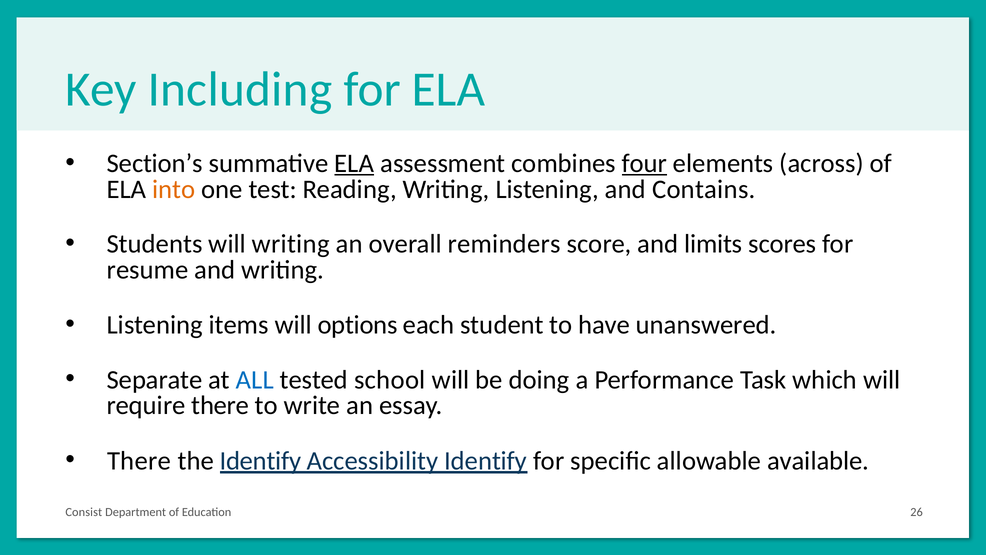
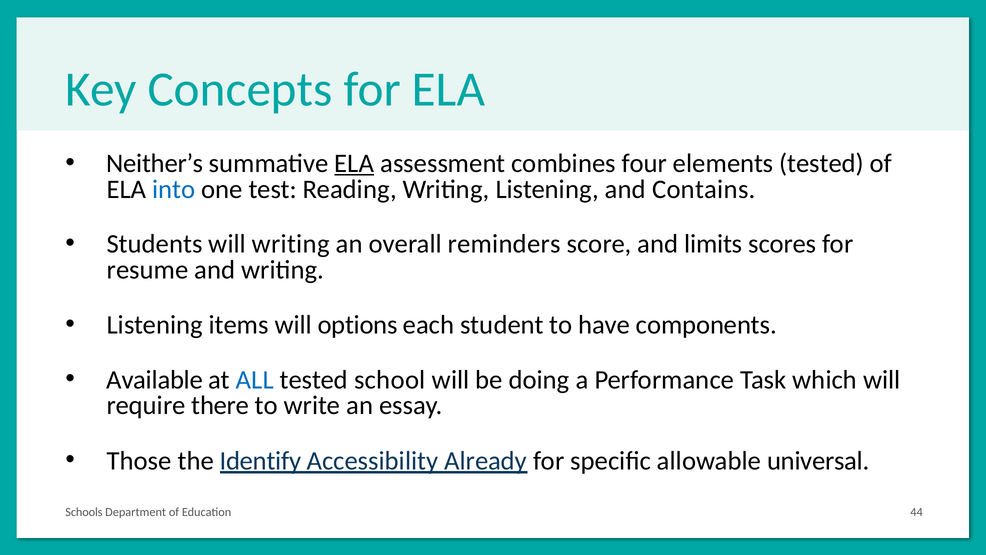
Including: Including -> Concepts
Section’s: Section’s -> Neither’s
four underline: present -> none
elements across: across -> tested
into colour: orange -> blue
unanswered: unanswered -> components
Separate: Separate -> Available
There at (139, 461): There -> Those
Accessibility Identify: Identify -> Already
available: available -> universal
Consist: Consist -> Schools
26: 26 -> 44
